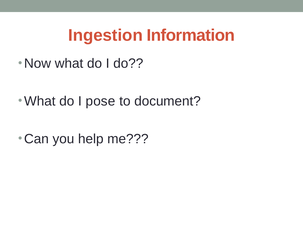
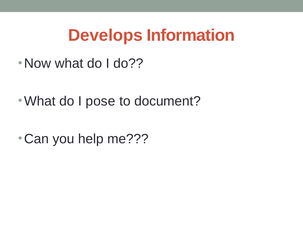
Ingestion: Ingestion -> Develops
